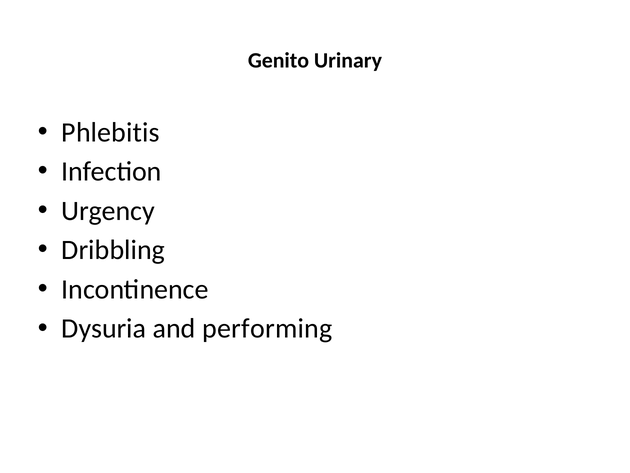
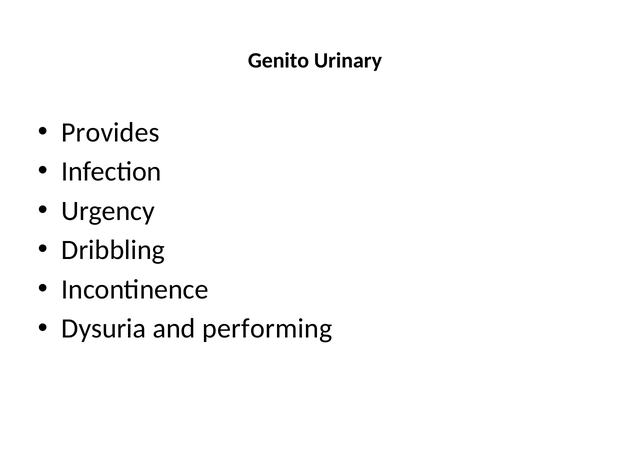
Phlebitis: Phlebitis -> Provides
